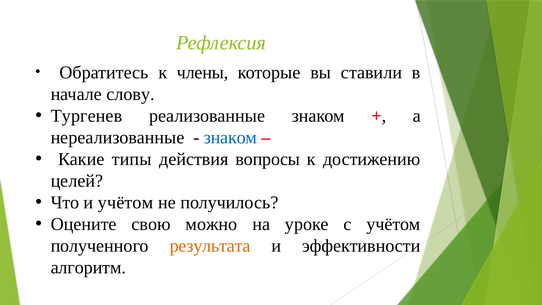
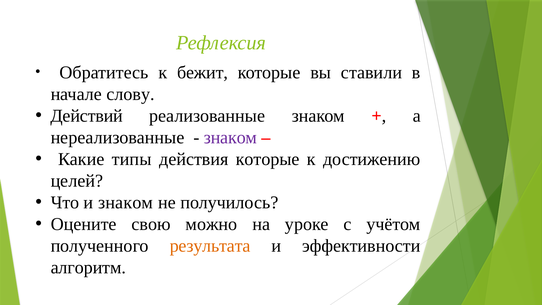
члены: члены -> бежит
Тургенев: Тургенев -> Действий
знаком at (230, 137) colour: blue -> purple
действия вопросы: вопросы -> которые
и учётом: учётом -> знаком
